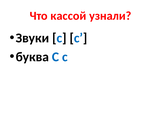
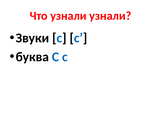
Что кассой: кассой -> узнали
